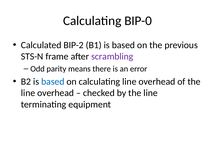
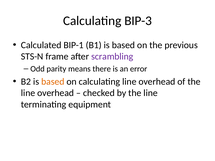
BIP-0: BIP-0 -> BIP-3
BIP-2: BIP-2 -> BIP-1
based at (53, 82) colour: blue -> orange
